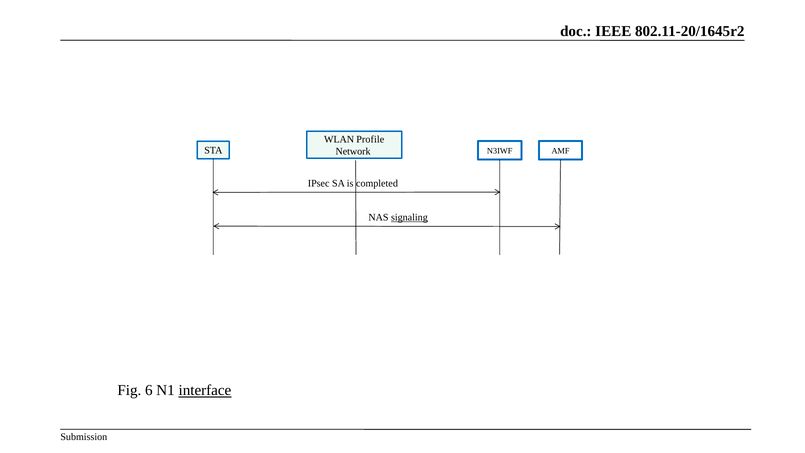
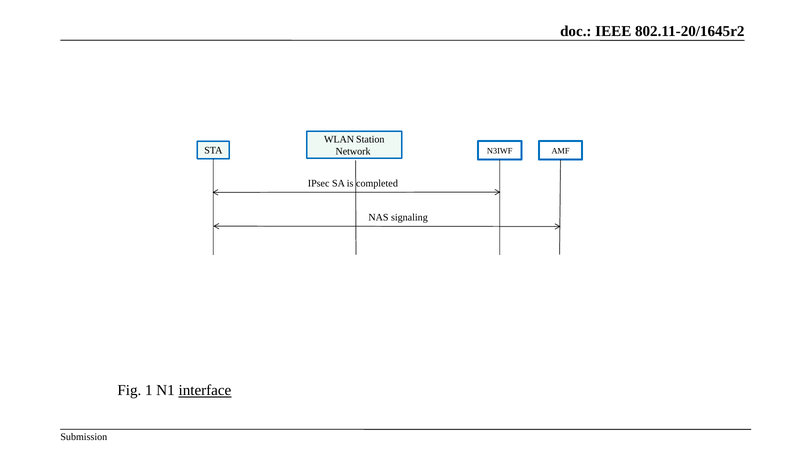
Profile: Profile -> Station
signaling underline: present -> none
6: 6 -> 1
